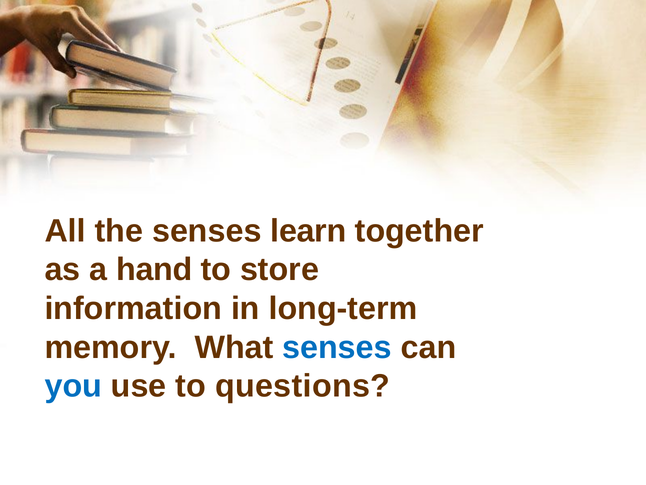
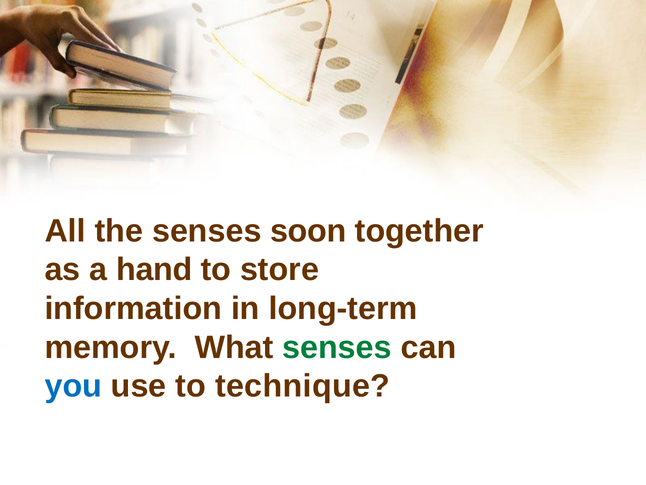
learn: learn -> soon
senses at (337, 347) colour: blue -> green
questions: questions -> technique
